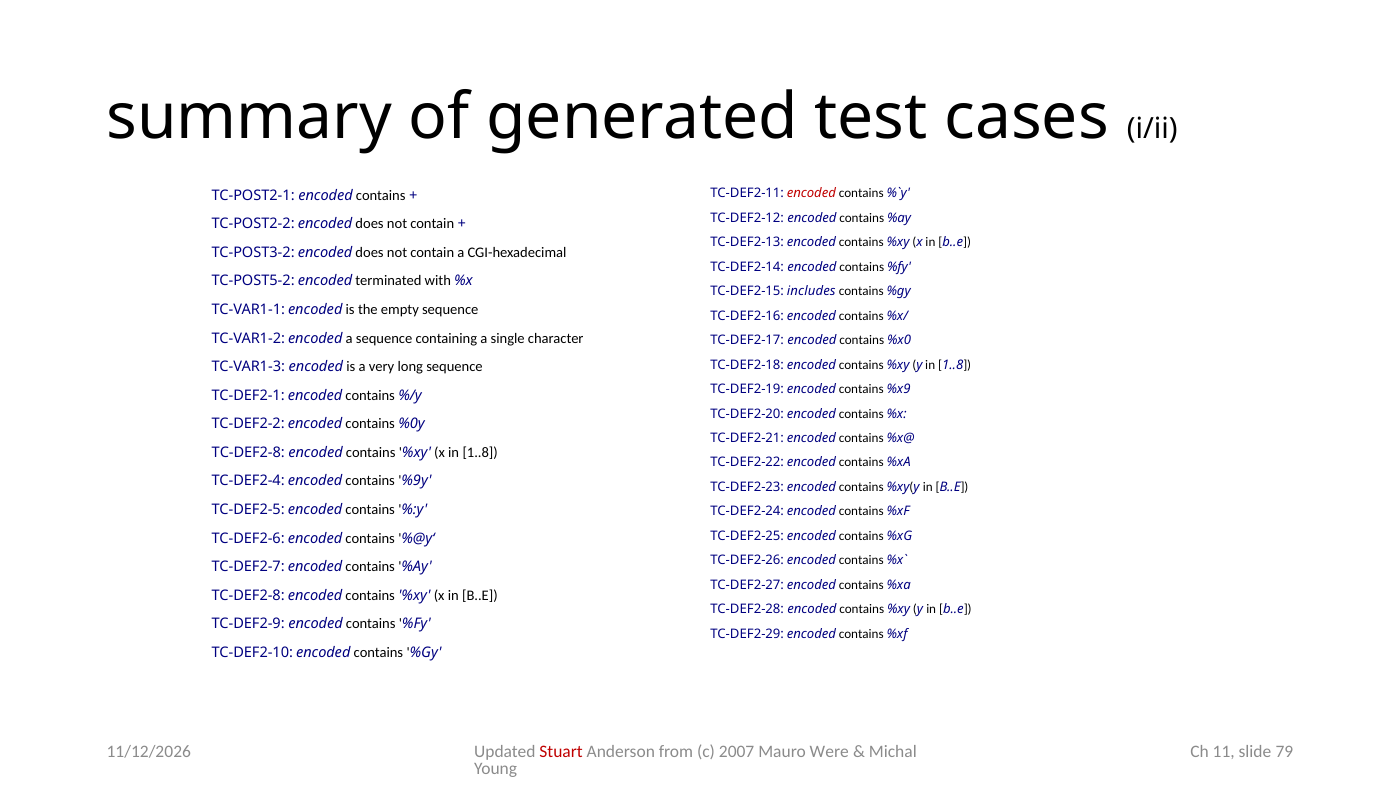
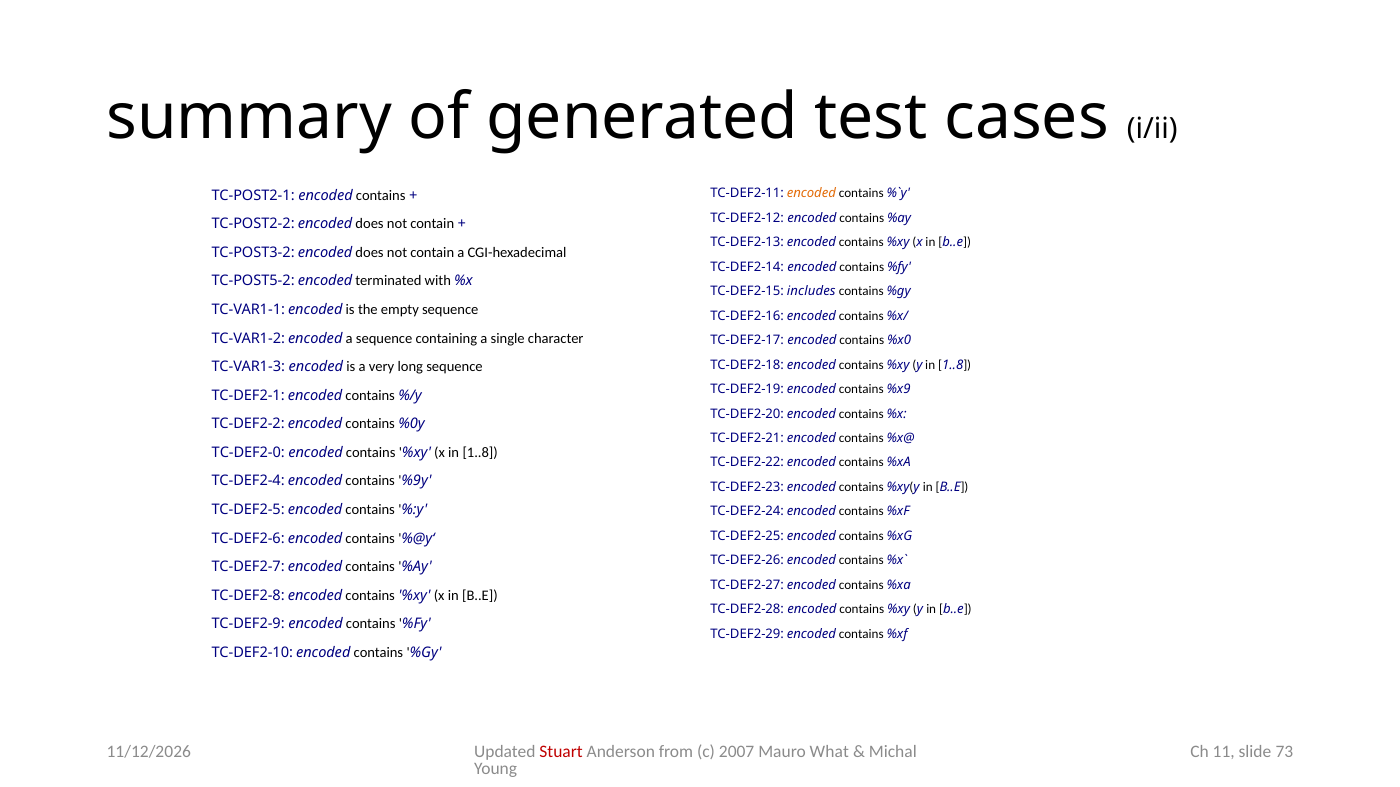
encoded at (811, 194) colour: red -> orange
TC-DEF2-8 at (248, 453): TC-DEF2-8 -> TC-DEF2-0
Were: Were -> What
79: 79 -> 73
